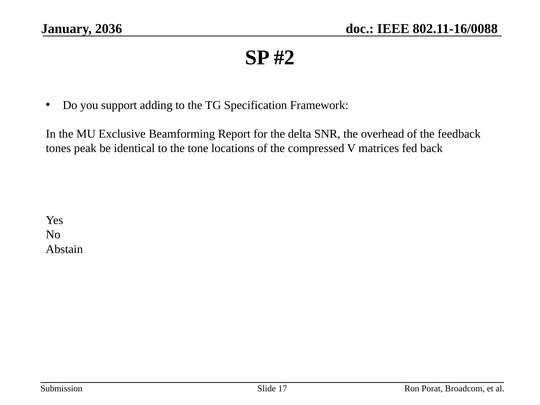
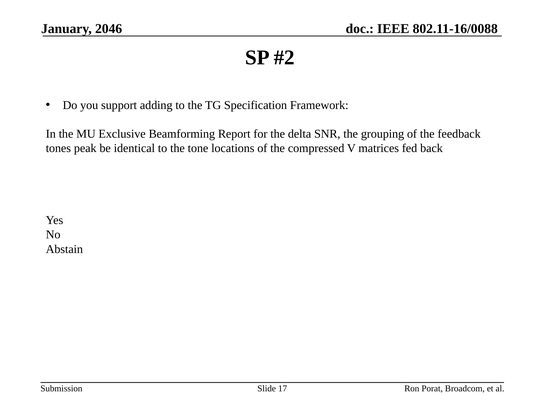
2036: 2036 -> 2046
overhead: overhead -> grouping
